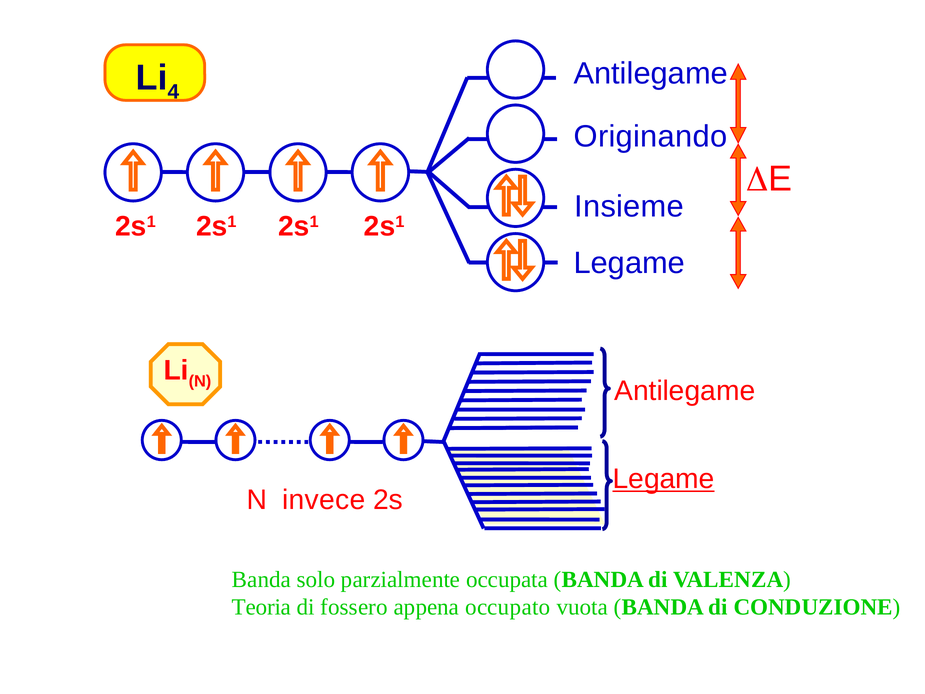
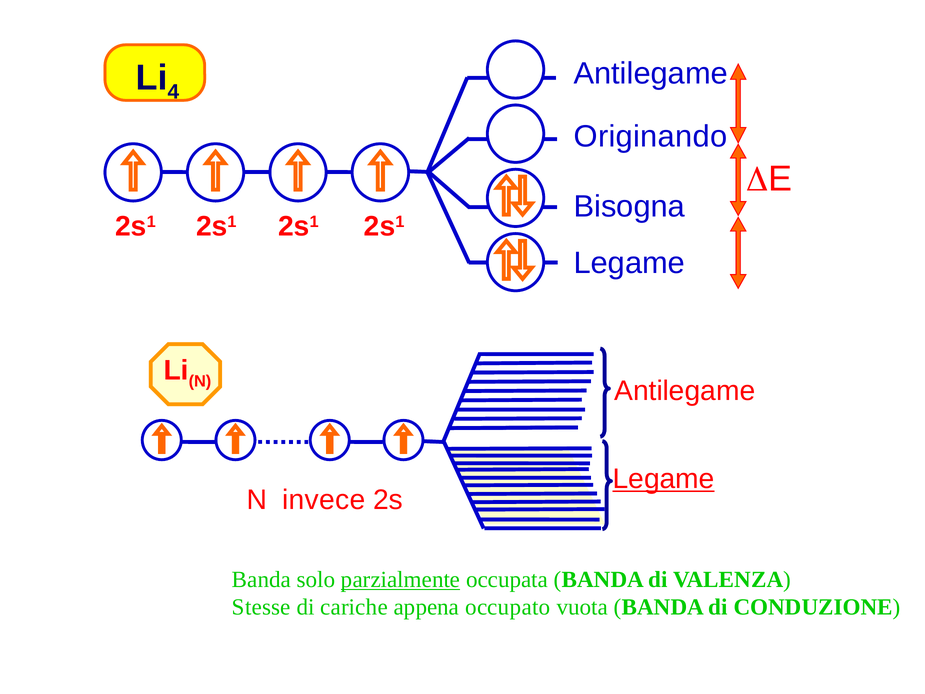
Insieme: Insieme -> Bisogna
parzialmente underline: none -> present
Teoria: Teoria -> Stesse
fossero: fossero -> cariche
